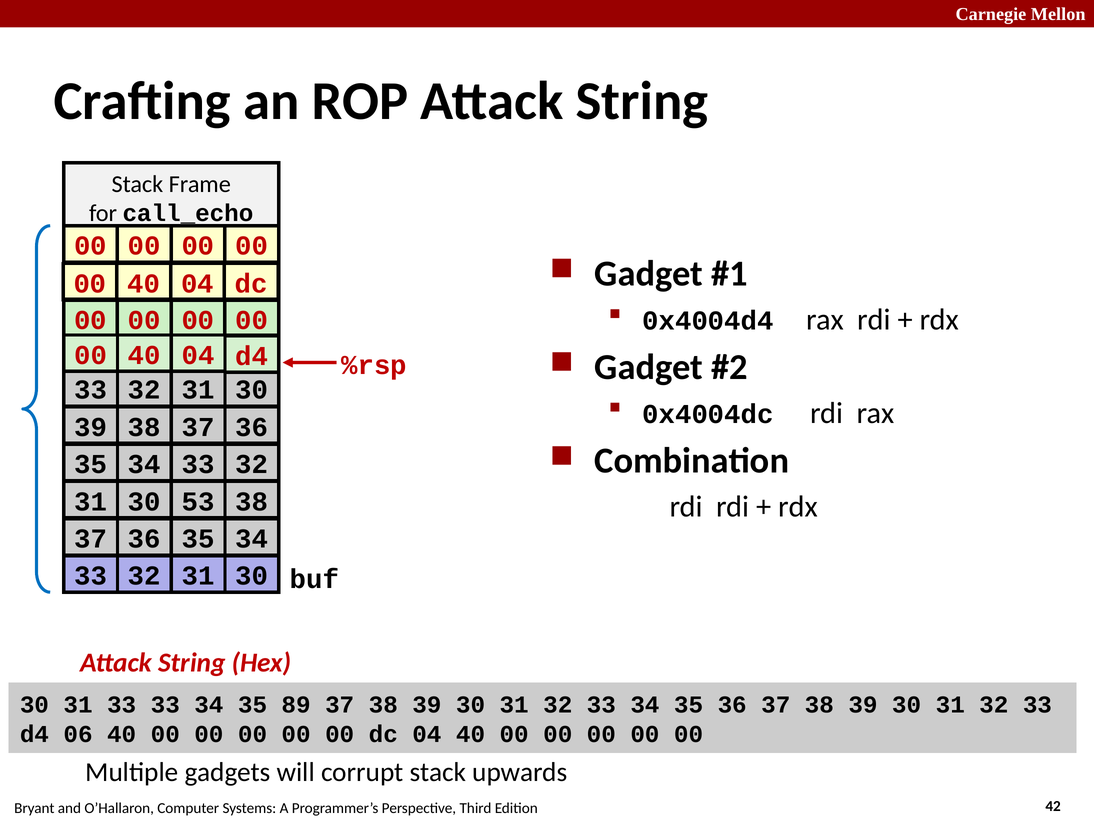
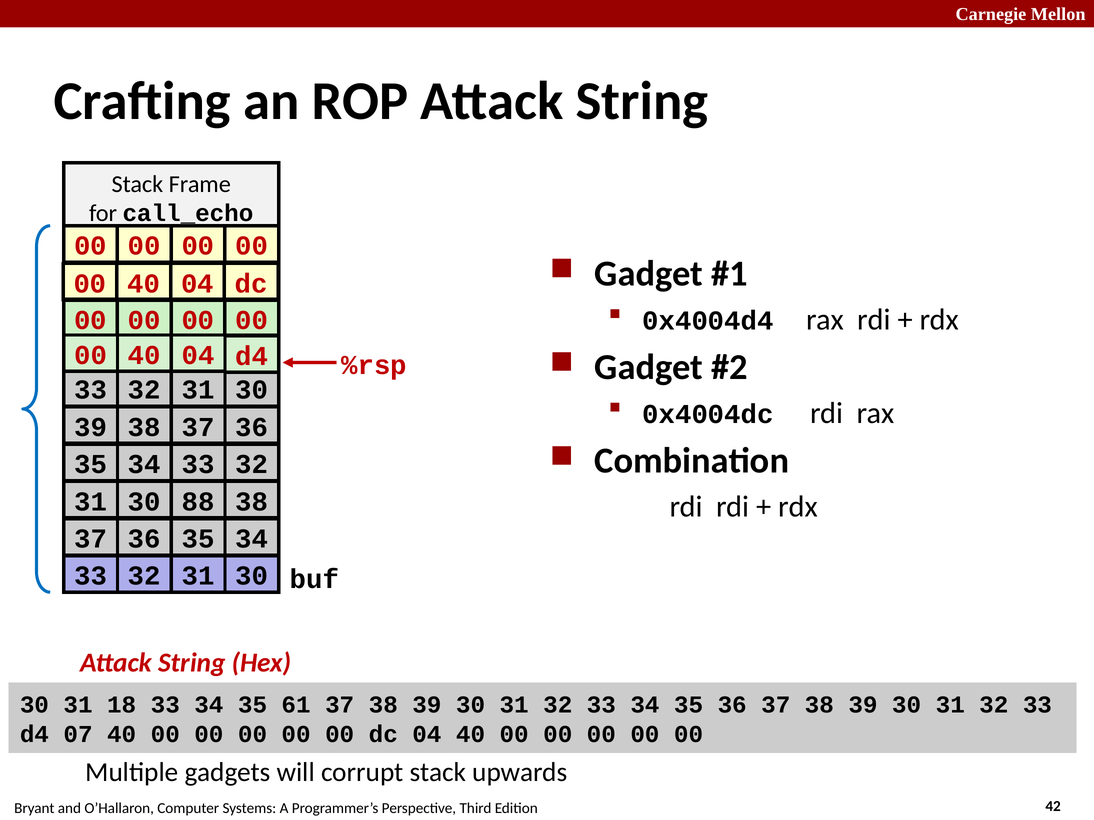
53: 53 -> 88
31 33: 33 -> 18
89: 89 -> 61
06: 06 -> 07
